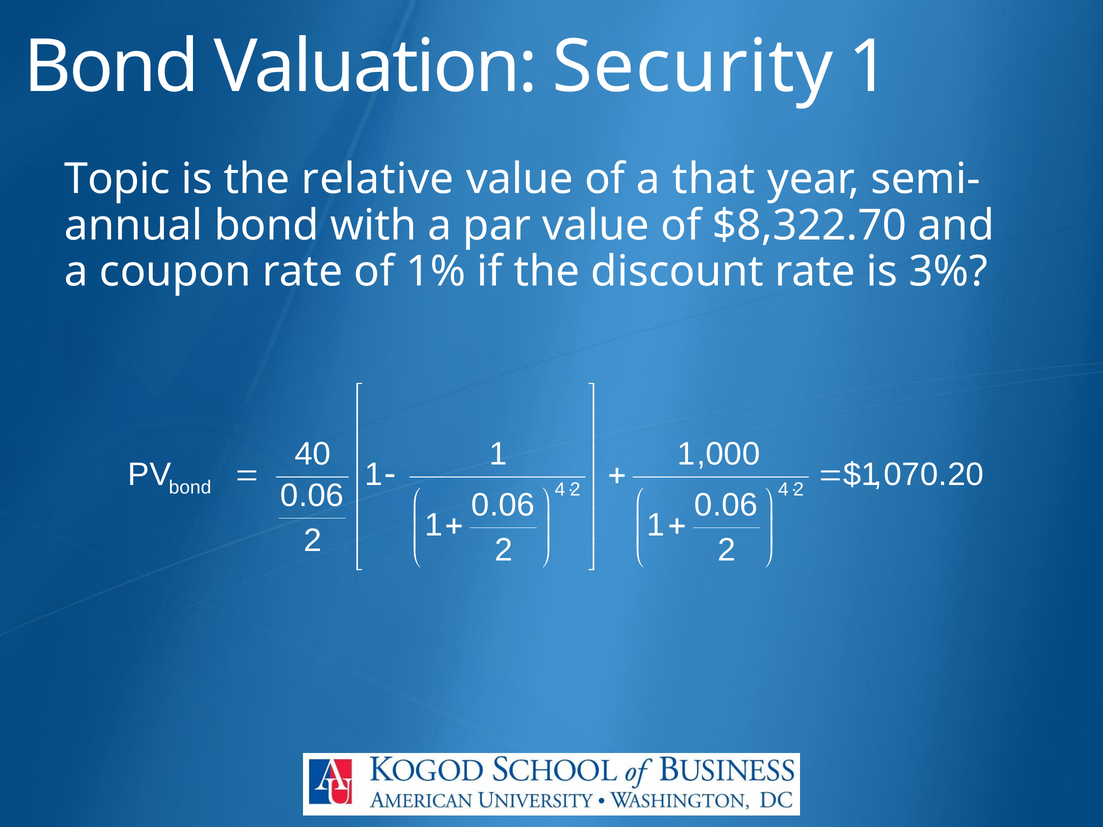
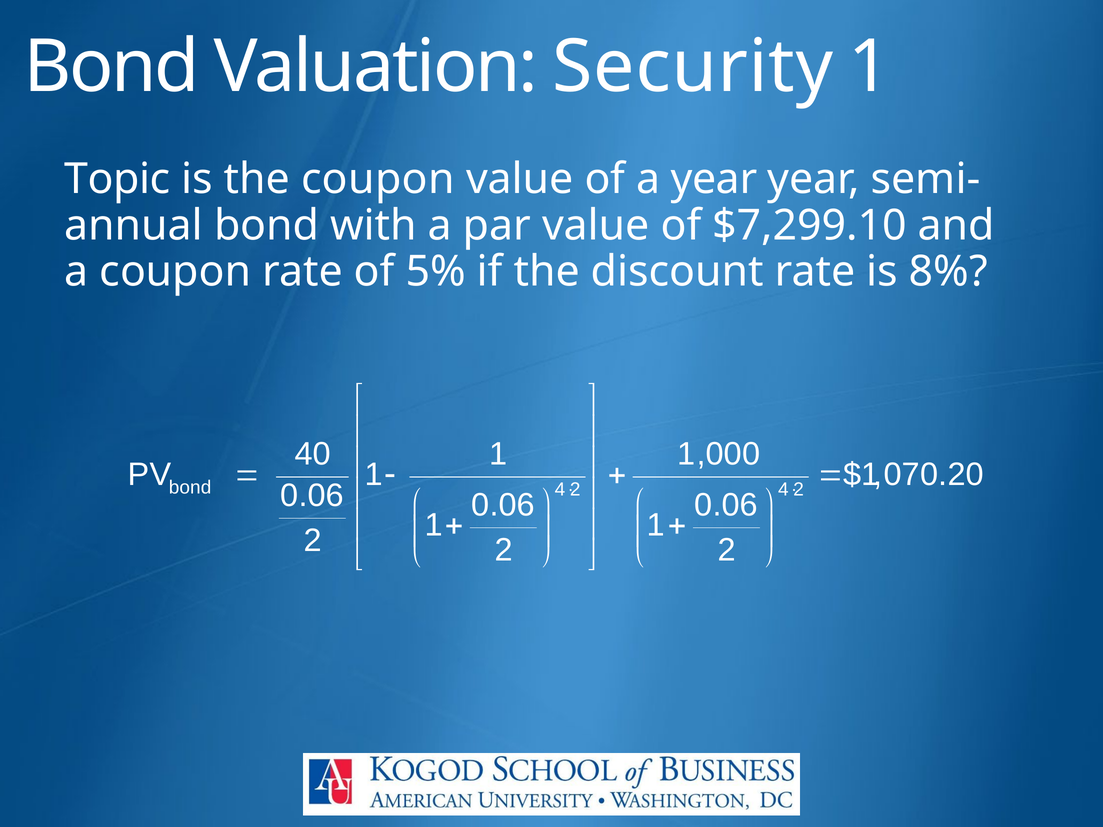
the relative: relative -> coupon
a that: that -> year
$8,322.70: $8,322.70 -> $7,299.10
1%: 1% -> 5%
3%: 3% -> 8%
